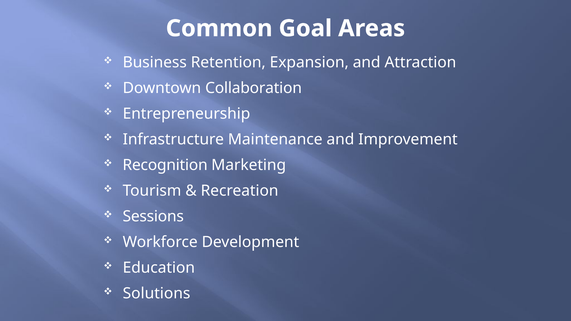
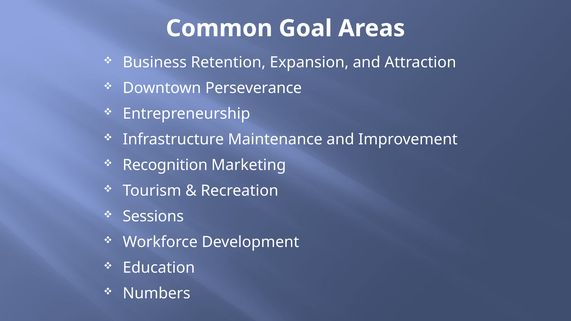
Collaboration: Collaboration -> Perseverance
Solutions: Solutions -> Numbers
